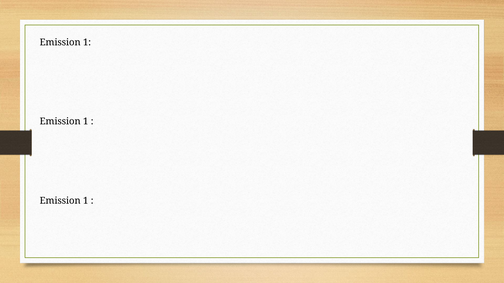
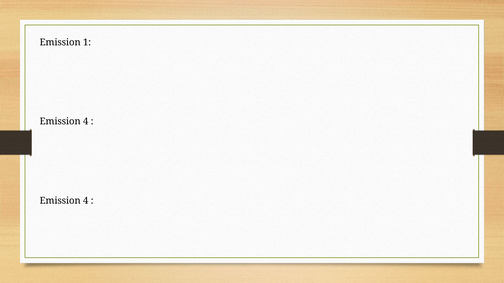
1 at (86, 122): 1 -> 4
1 at (86, 201): 1 -> 4
